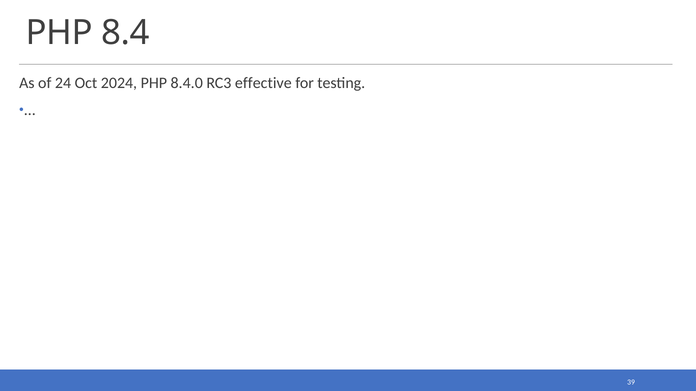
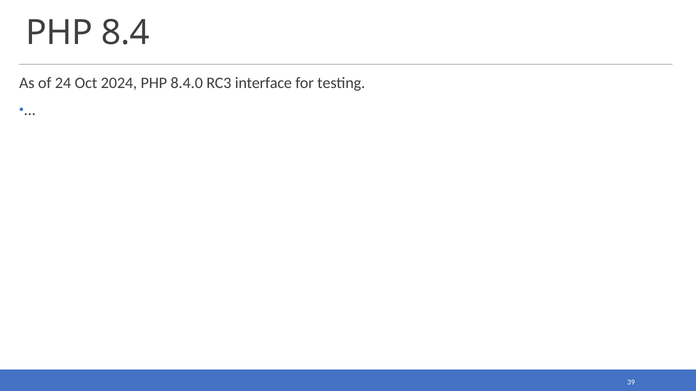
effective: effective -> interface
